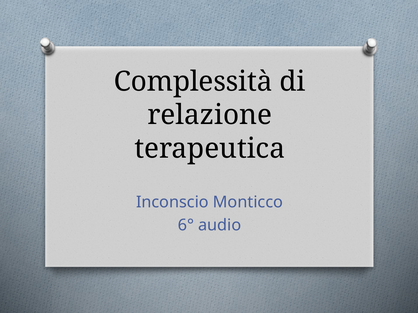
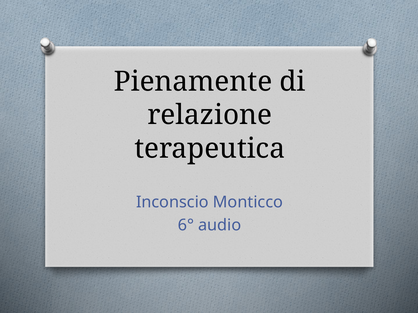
Complessità: Complessità -> Pienamente
